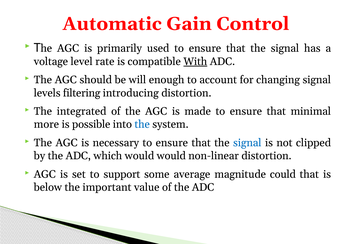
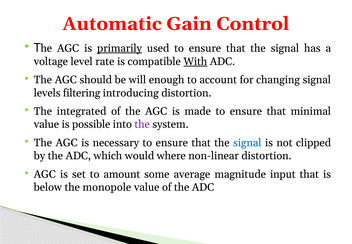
primarily underline: none -> present
more at (46, 124): more -> value
the at (142, 124) colour: blue -> purple
would would: would -> where
support: support -> amount
could: could -> input
important: important -> monopole
